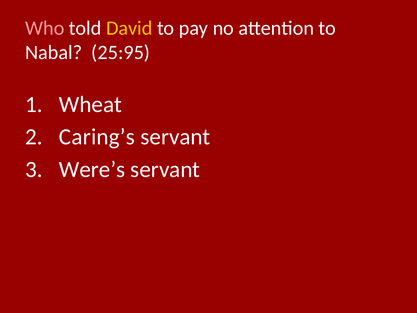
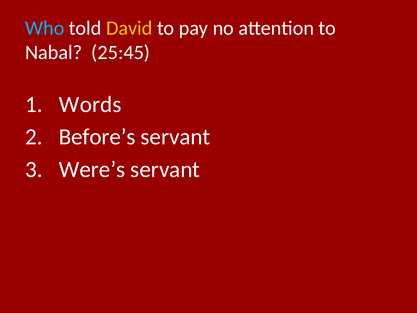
Who colour: pink -> light blue
25:95: 25:95 -> 25:45
Wheat: Wheat -> Words
Caring’s: Caring’s -> Before’s
